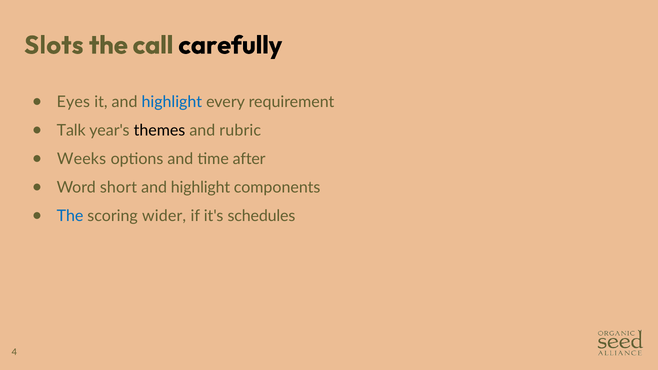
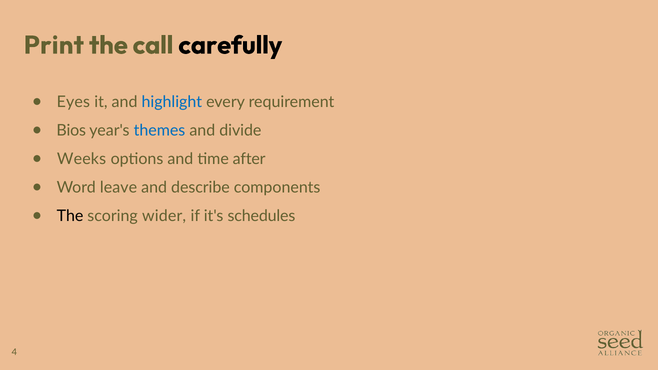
Slots: Slots -> Print
Talk: Talk -> Bios
themes colour: black -> blue
rubric: rubric -> divide
short: short -> leave
highlight at (200, 187): highlight -> describe
The at (70, 216) colour: blue -> black
